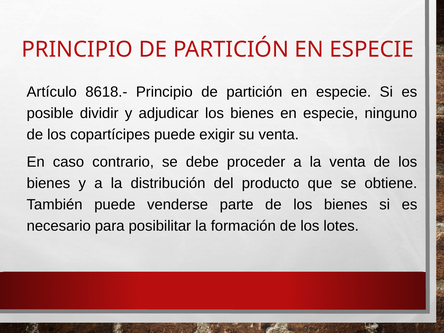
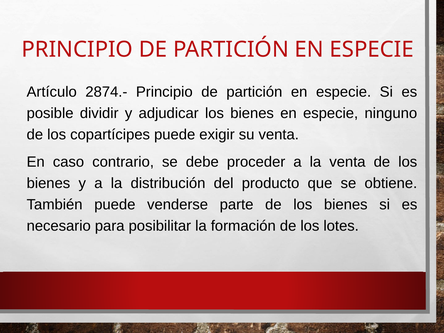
8618.-: 8618.- -> 2874.-
